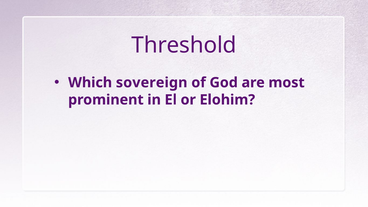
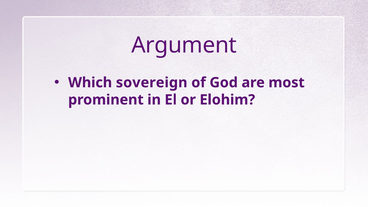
Threshold: Threshold -> Argument
